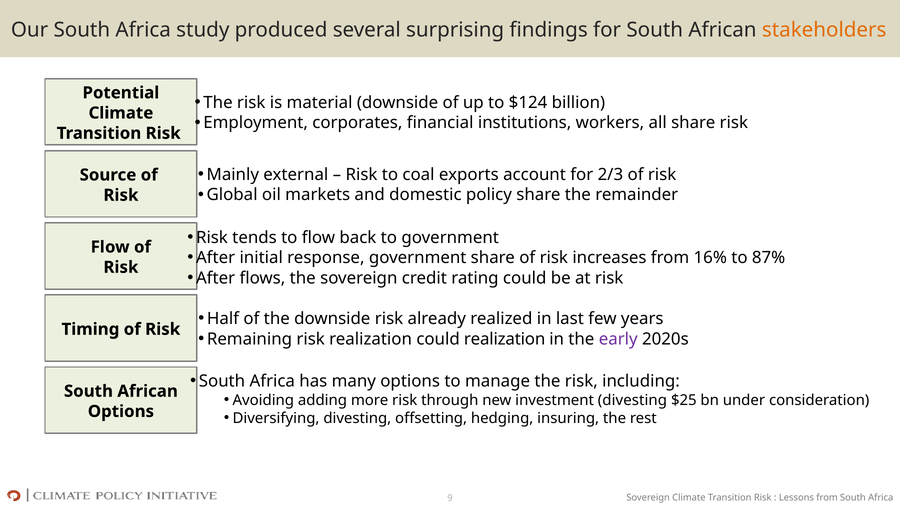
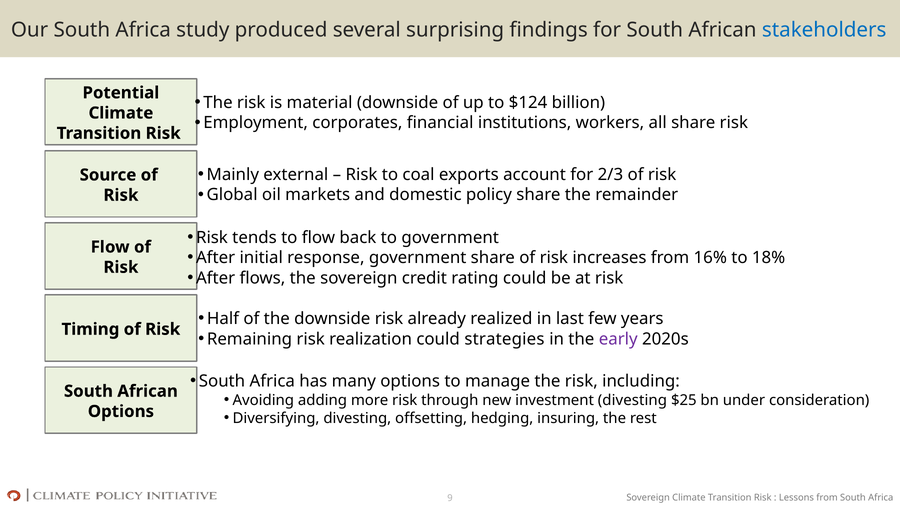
stakeholders colour: orange -> blue
87%: 87% -> 18%
could realization: realization -> strategies
